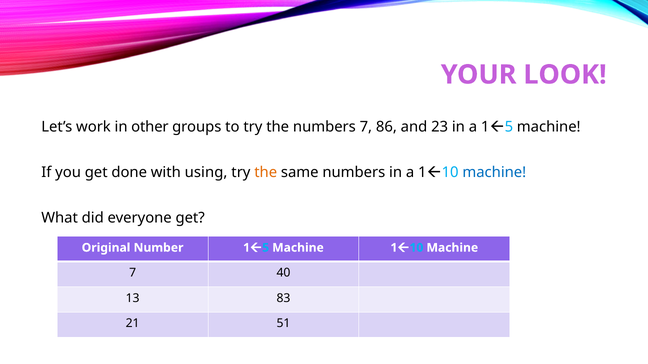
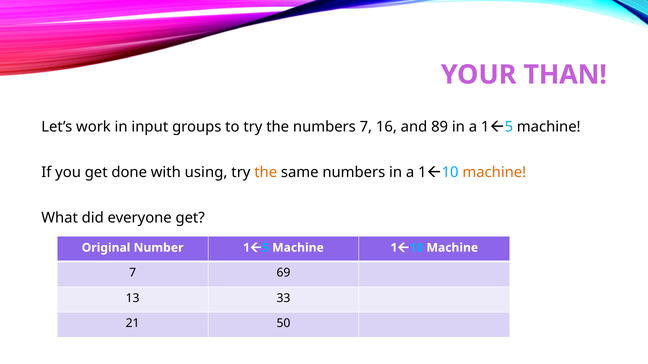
LOOK: LOOK -> THAN
other: other -> input
86: 86 -> 16
23: 23 -> 89
machine at (494, 173) colour: blue -> orange
40: 40 -> 69
83: 83 -> 33
51: 51 -> 50
